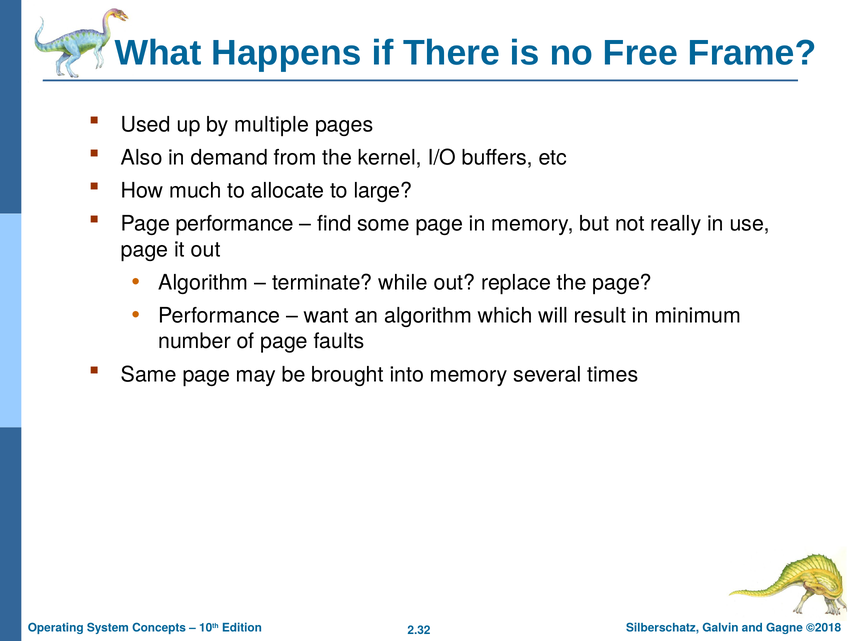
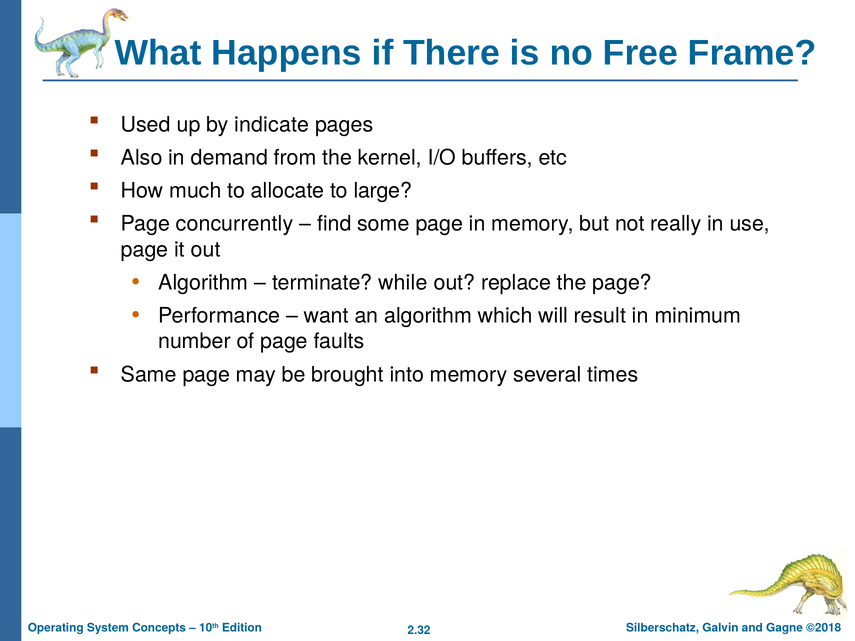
multiple: multiple -> indicate
Page performance: performance -> concurrently
